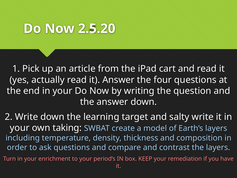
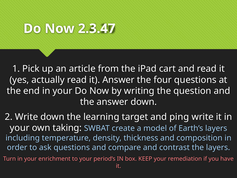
2.5.20: 2.5.20 -> 2.3.47
salty: salty -> ping
